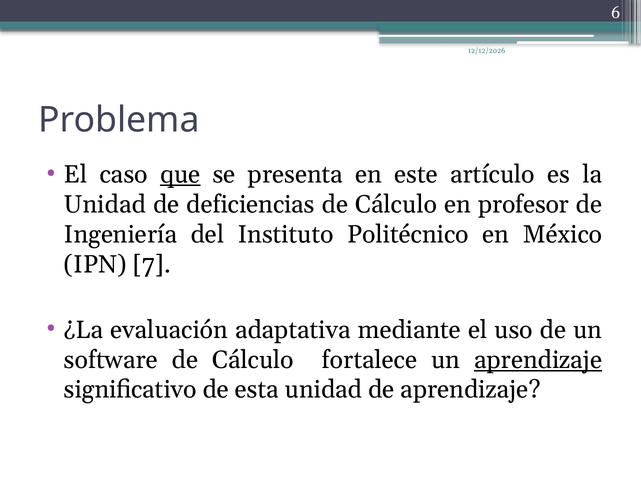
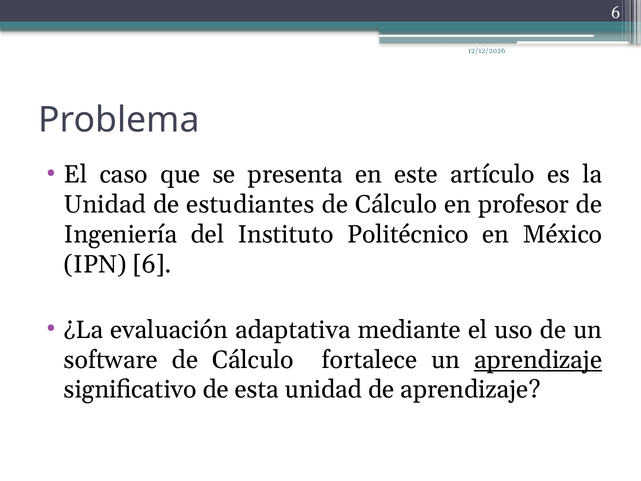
que underline: present -> none
deficiencias: deficiencias -> estudiantes
IPN 7: 7 -> 6
